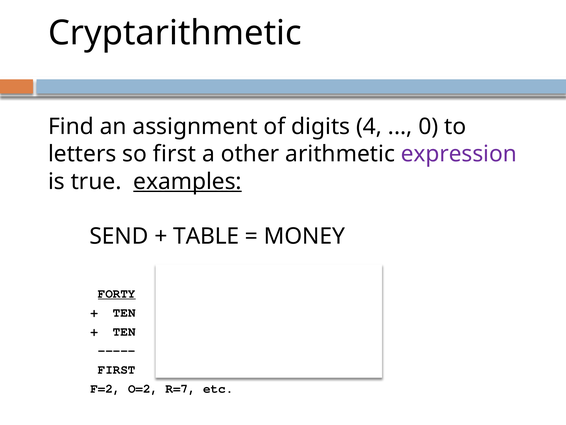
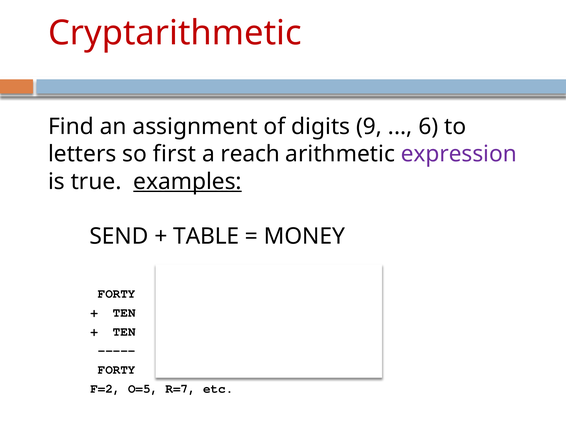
Cryptarithmetic colour: black -> red
4: 4 -> 9
0: 0 -> 6
other: other -> reach
FORTY at (117, 293) underline: present -> none
FIRST at (117, 369): FIRST -> FORTY
O=2: O=2 -> O=5
